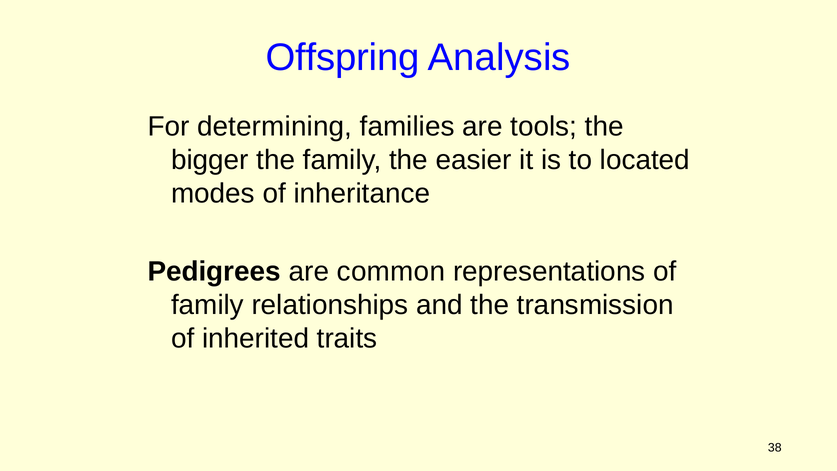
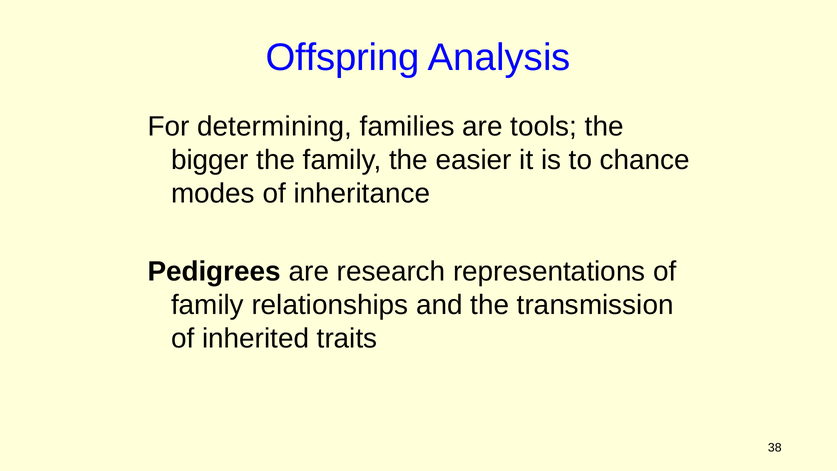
located: located -> chance
common: common -> research
